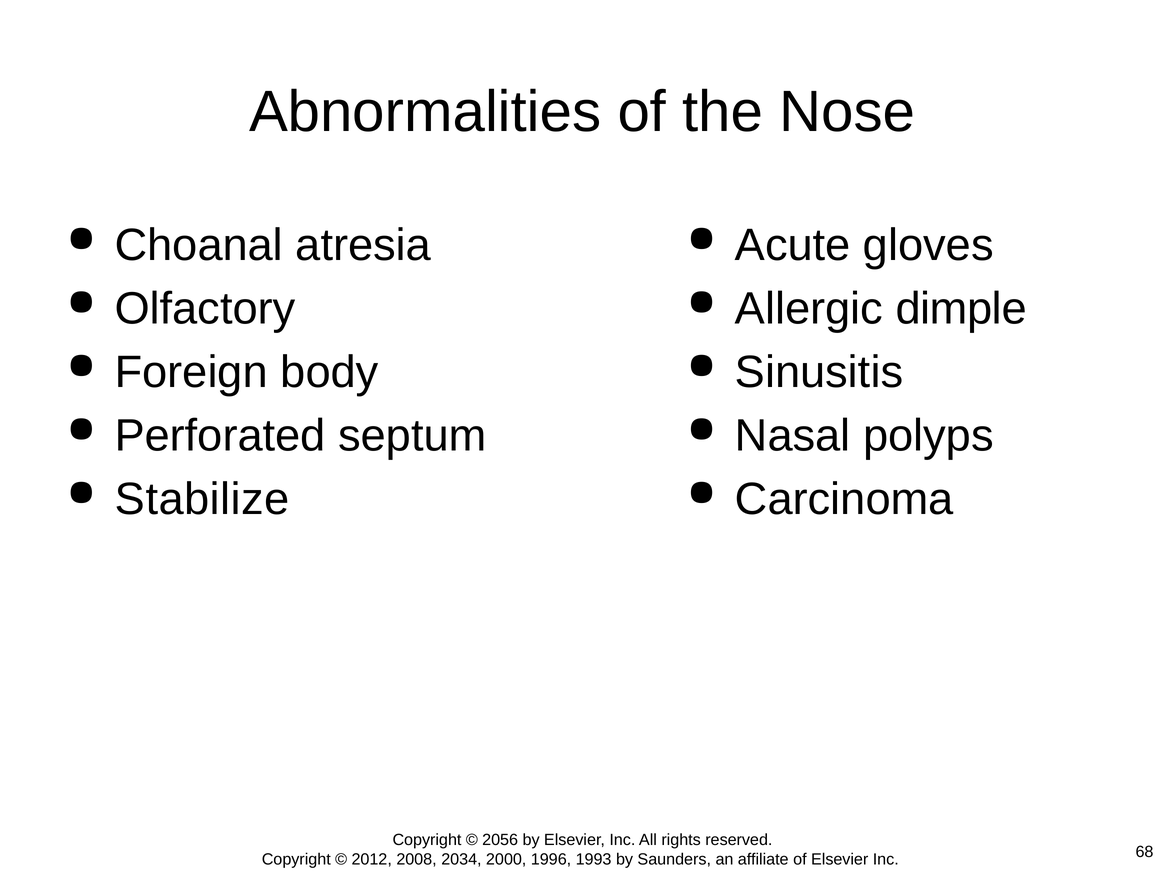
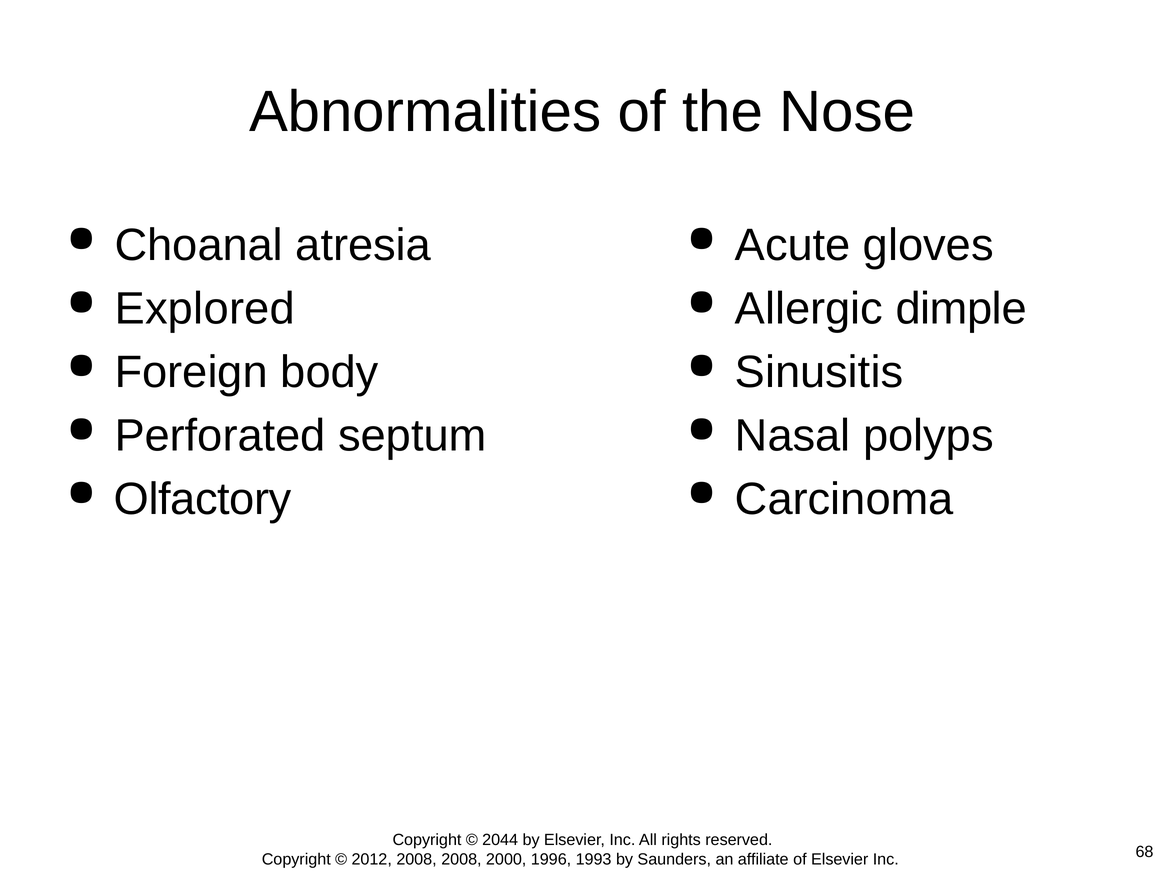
Olfactory: Olfactory -> Explored
Stabilize: Stabilize -> Olfactory
2056: 2056 -> 2044
2008 2034: 2034 -> 2008
